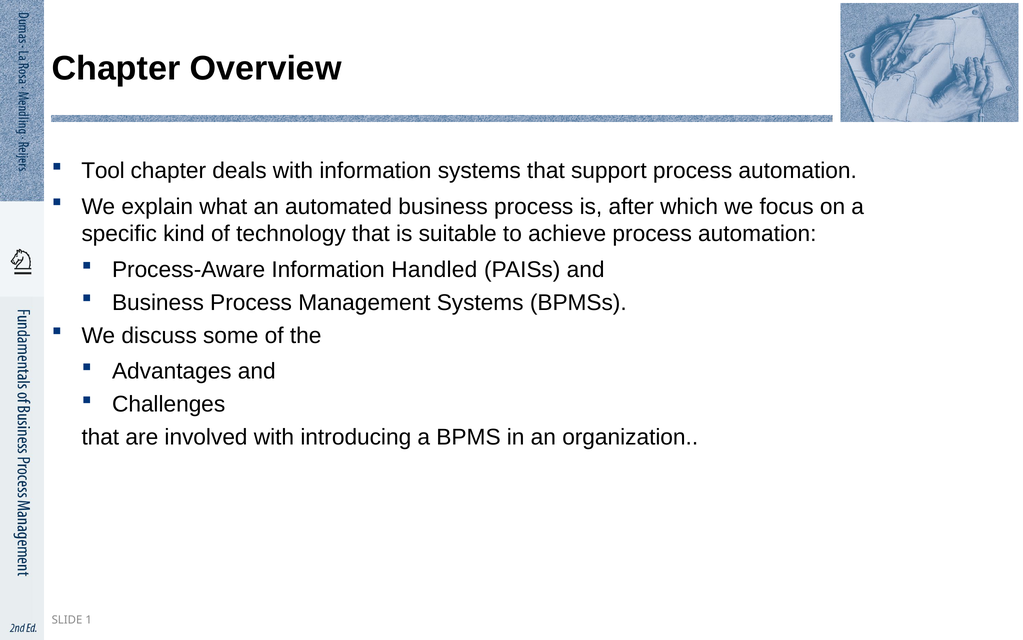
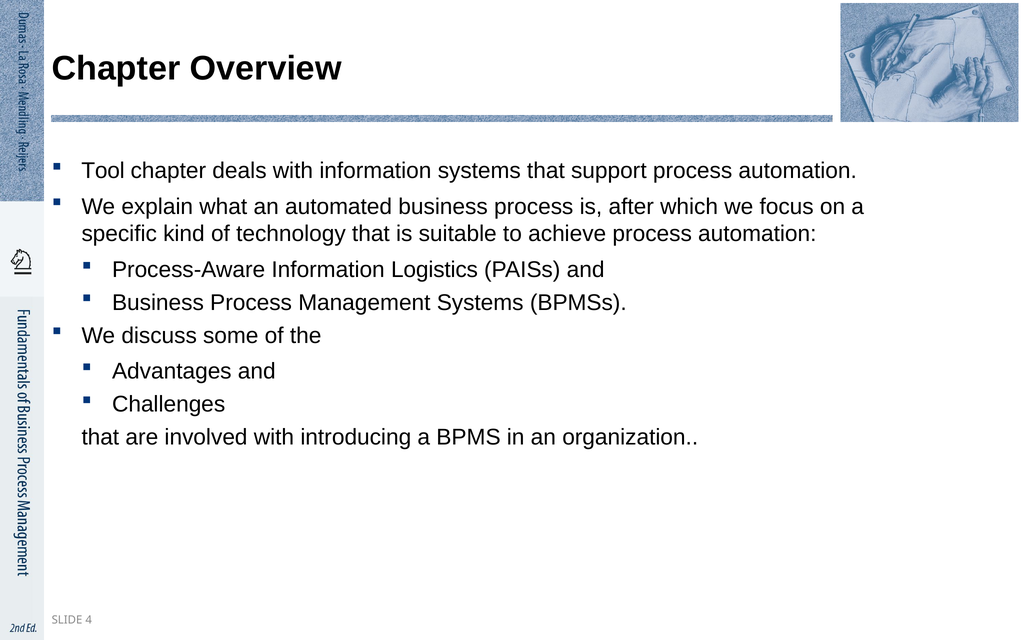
Handled: Handled -> Logistics
1: 1 -> 4
